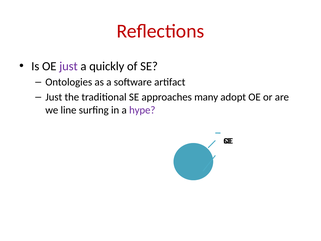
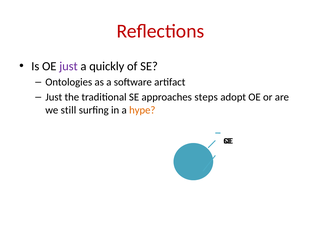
many: many -> steps
line: line -> still
hype colour: purple -> orange
